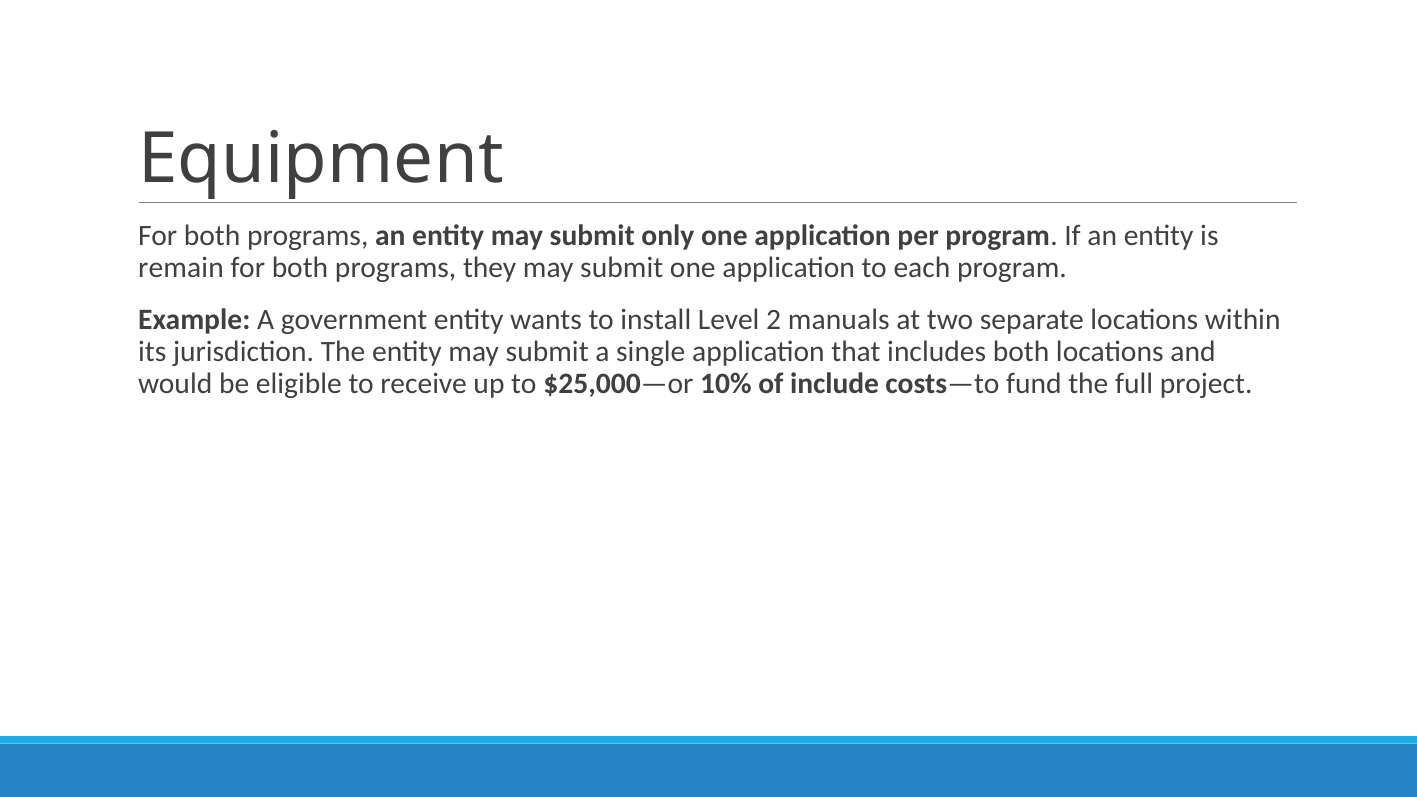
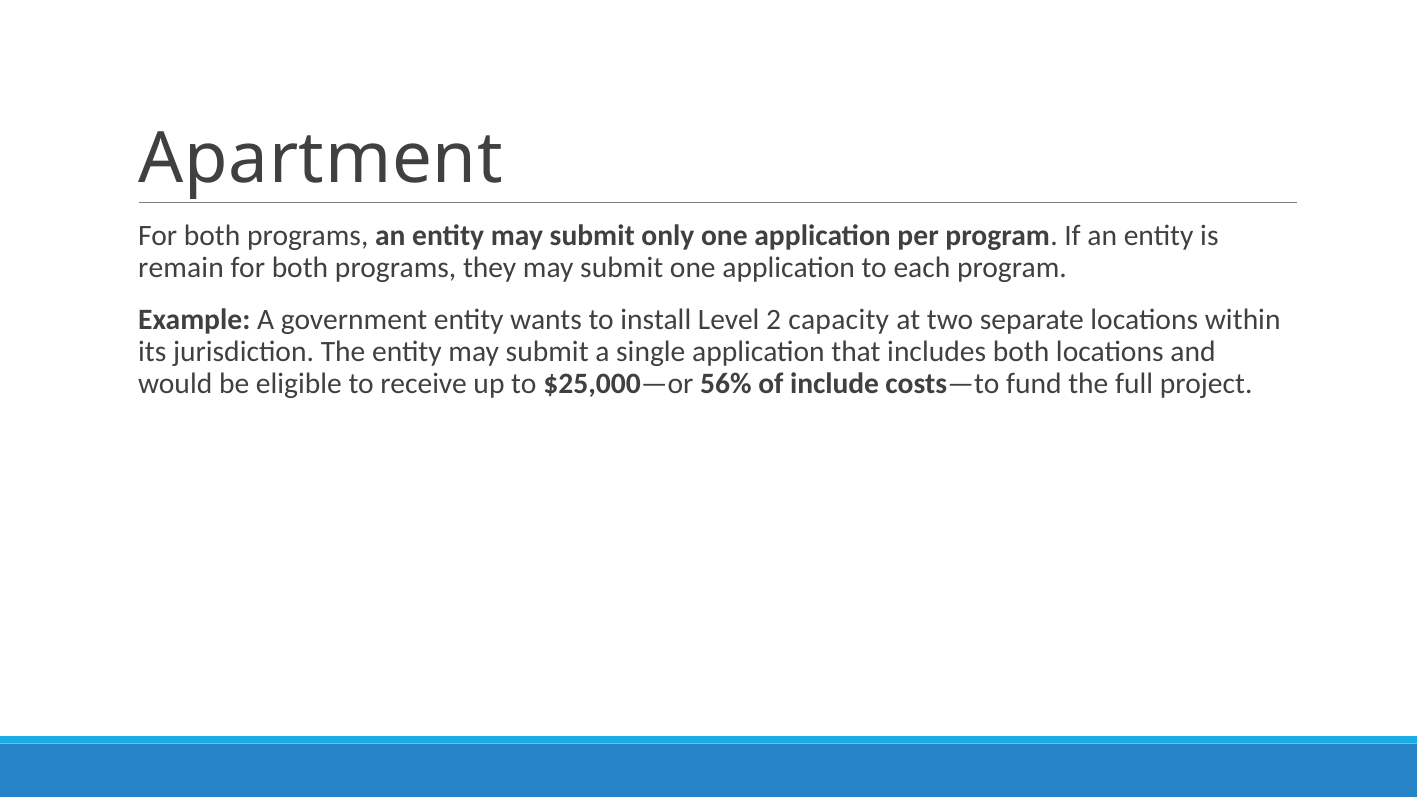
Equipment: Equipment -> Apartment
manuals: manuals -> capacity
10%: 10% -> 56%
